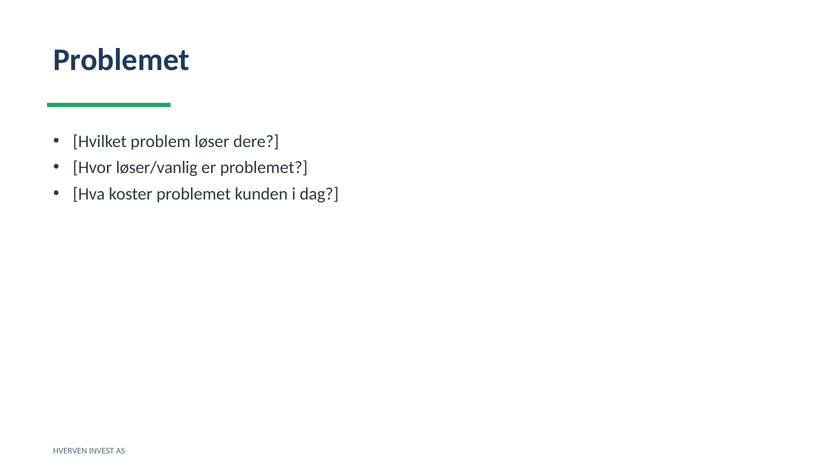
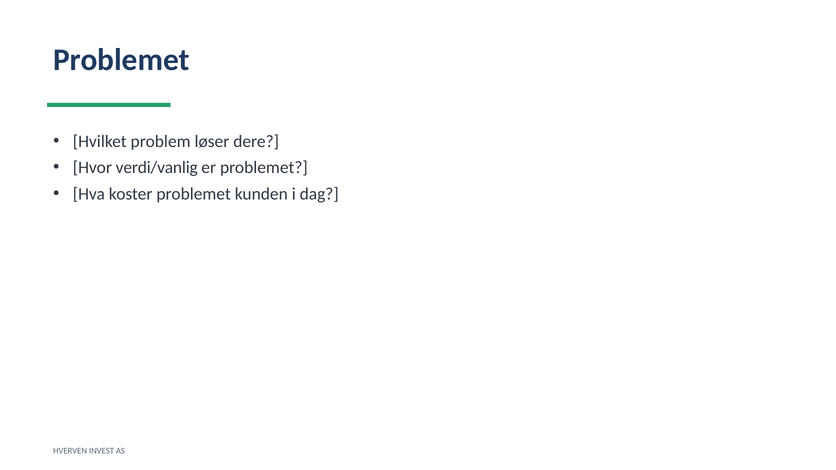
løser/vanlig: løser/vanlig -> verdi/vanlig
